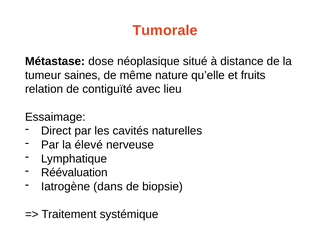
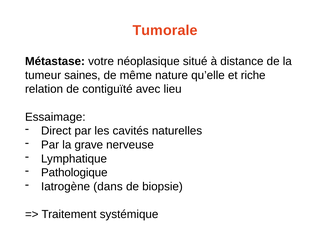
dose: dose -> votre
fruits: fruits -> riche
élevé: élevé -> grave
Réévaluation: Réévaluation -> Pathologique
